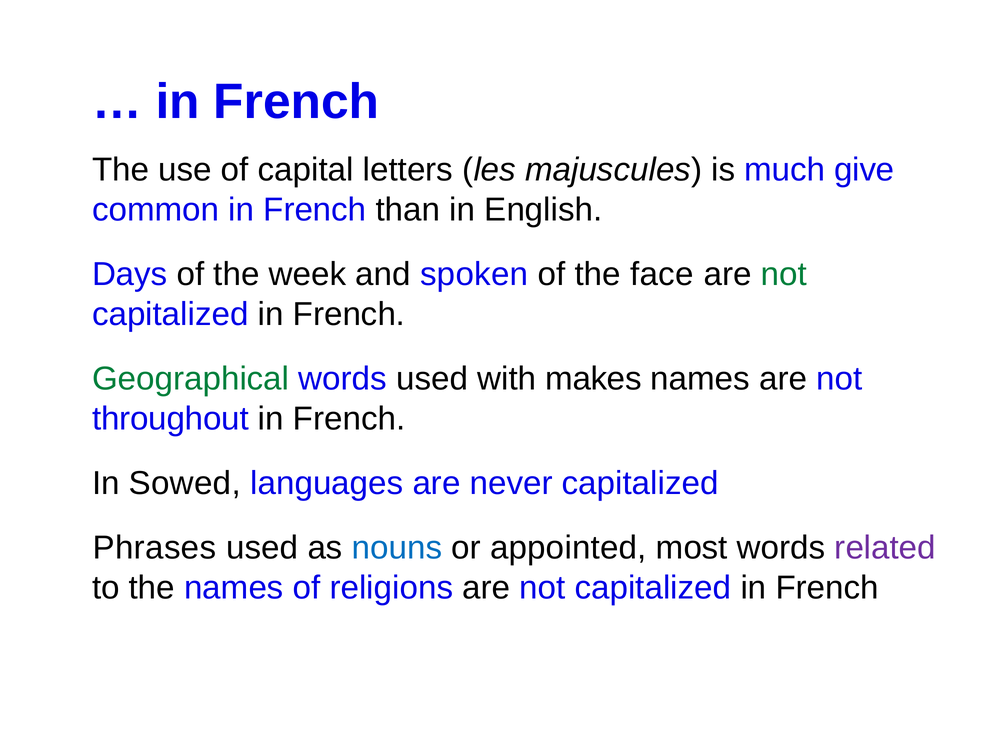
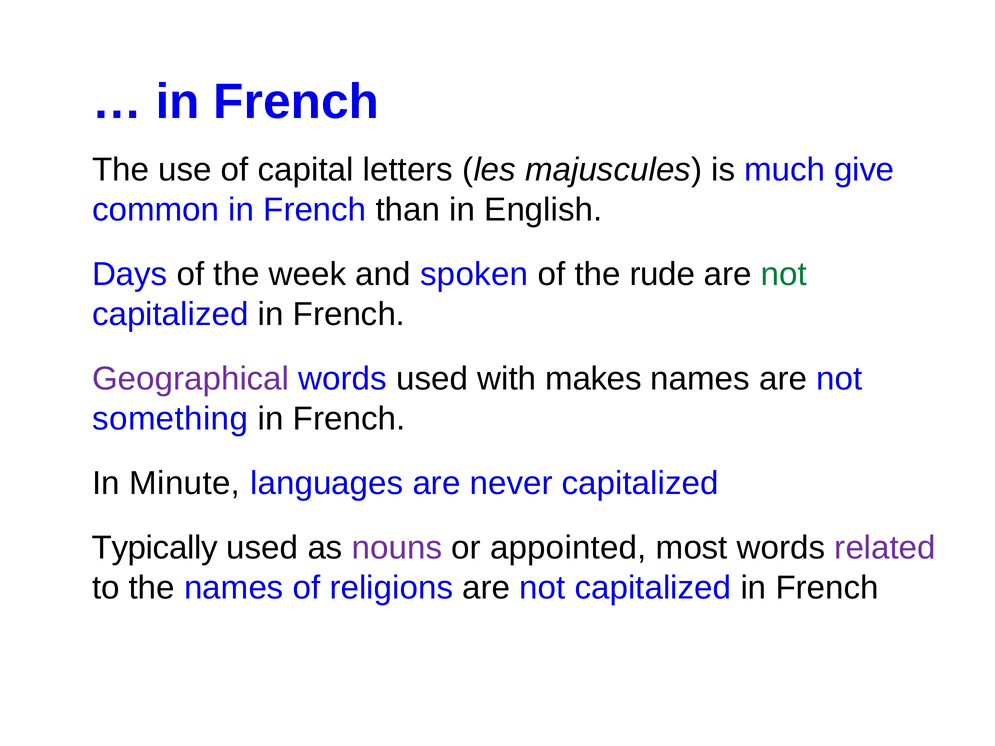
face: face -> rude
Geographical colour: green -> purple
throughout: throughout -> something
Sowed: Sowed -> Minute
Phrases: Phrases -> Typically
nouns colour: blue -> purple
